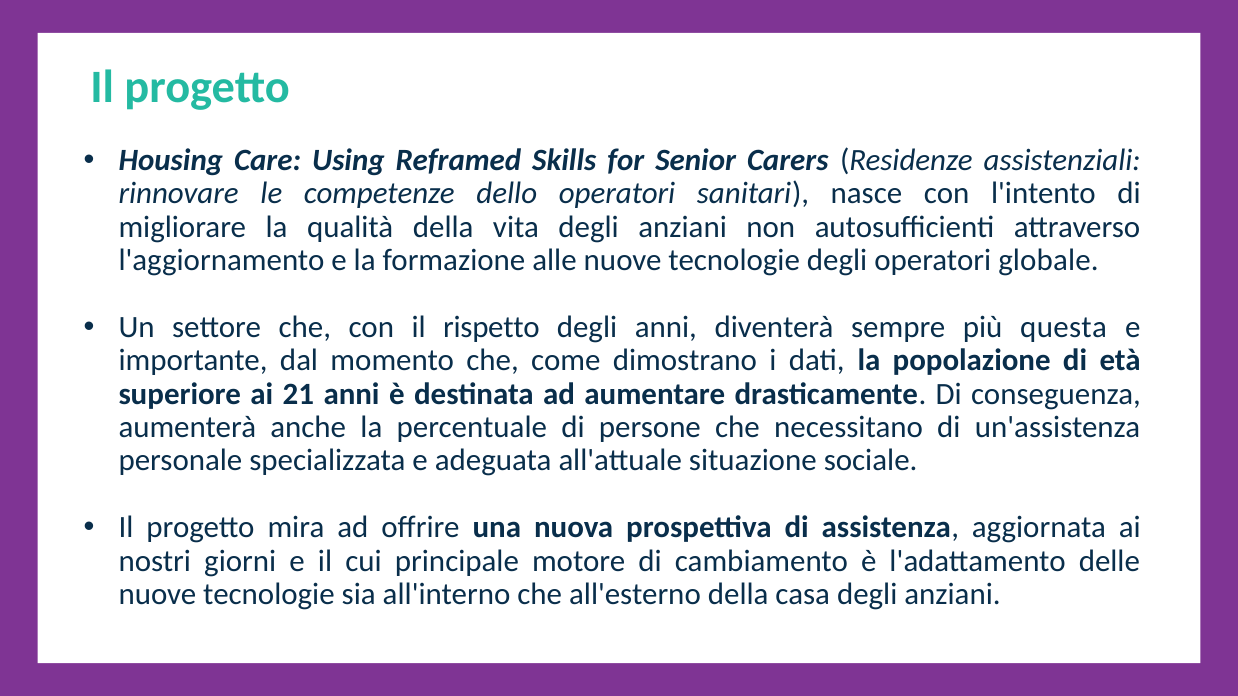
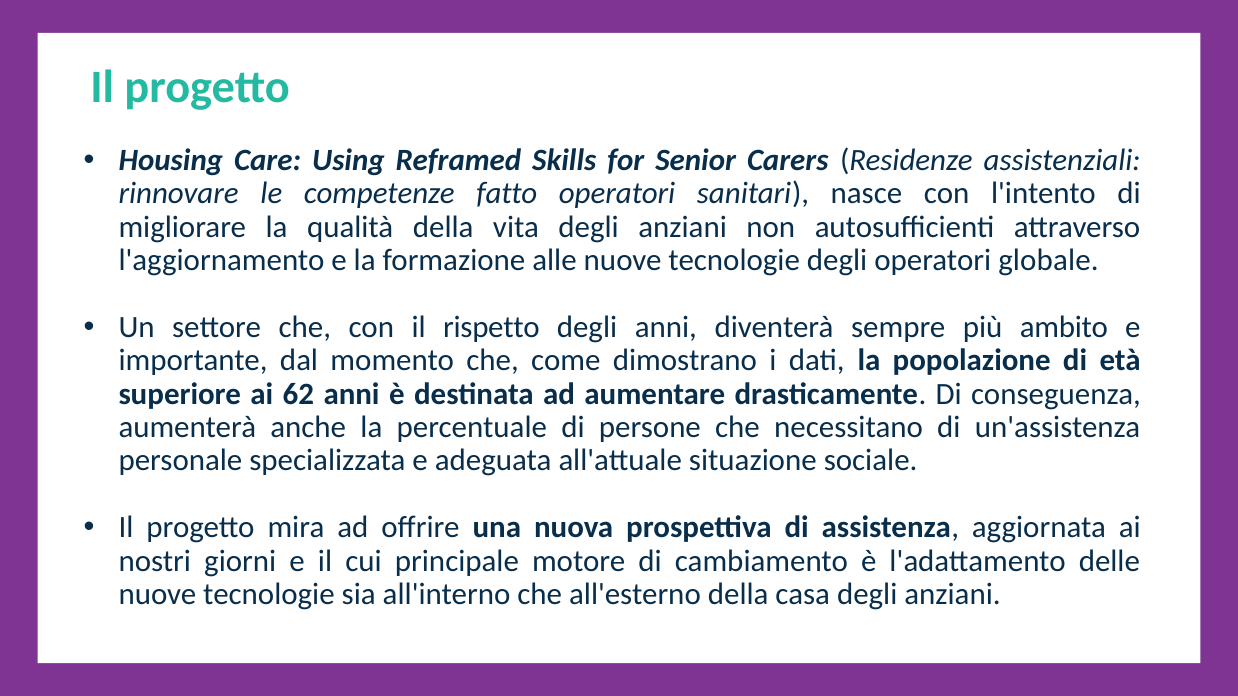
dello: dello -> fatto
questa: questa -> ambito
21: 21 -> 62
